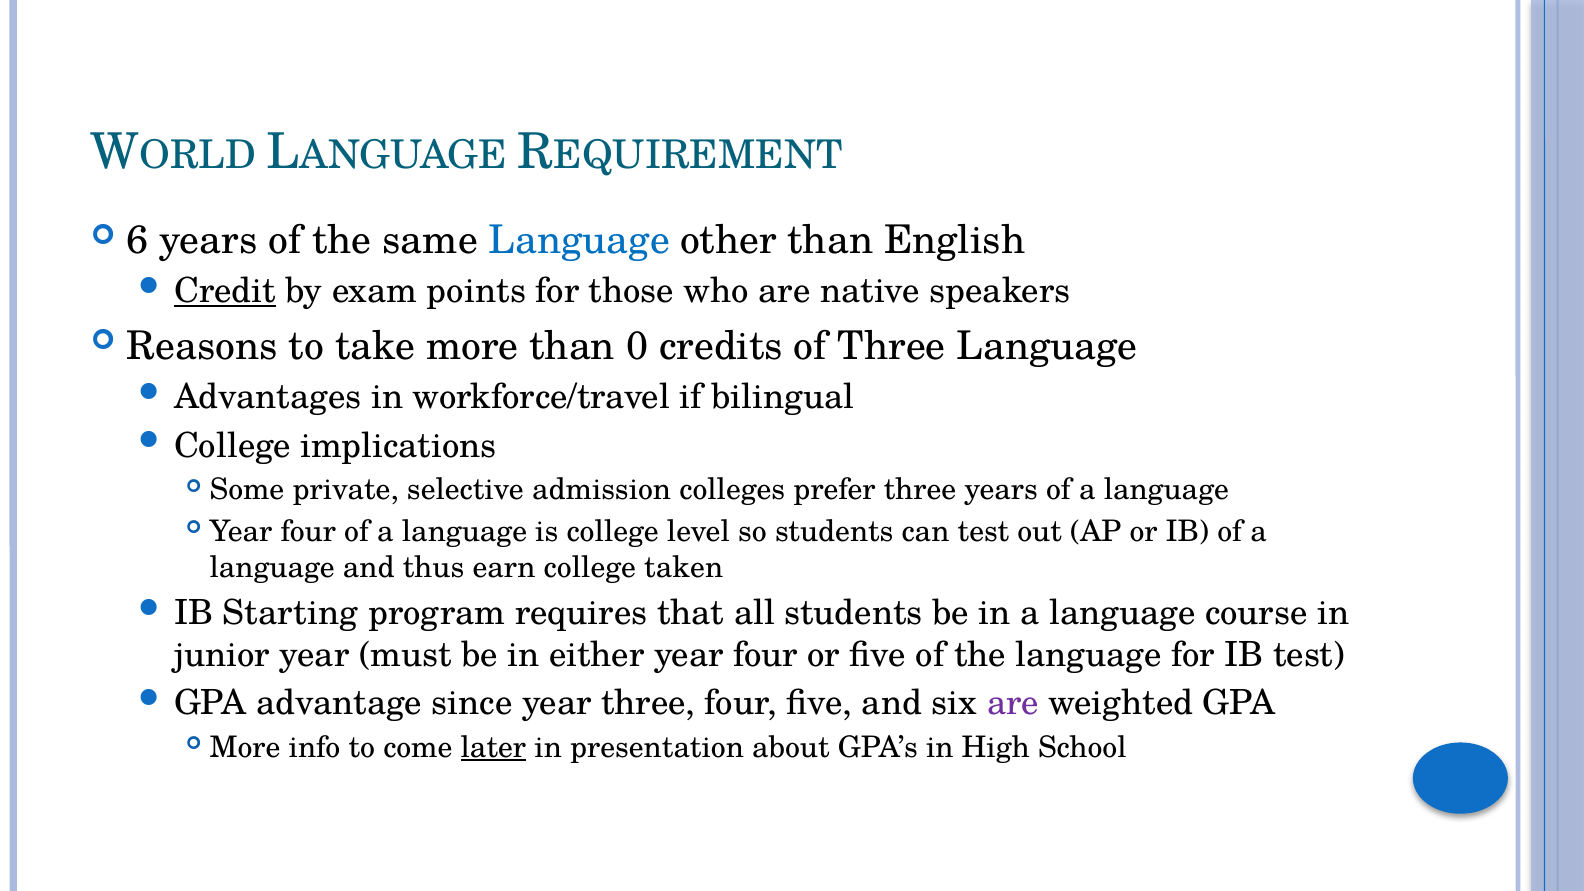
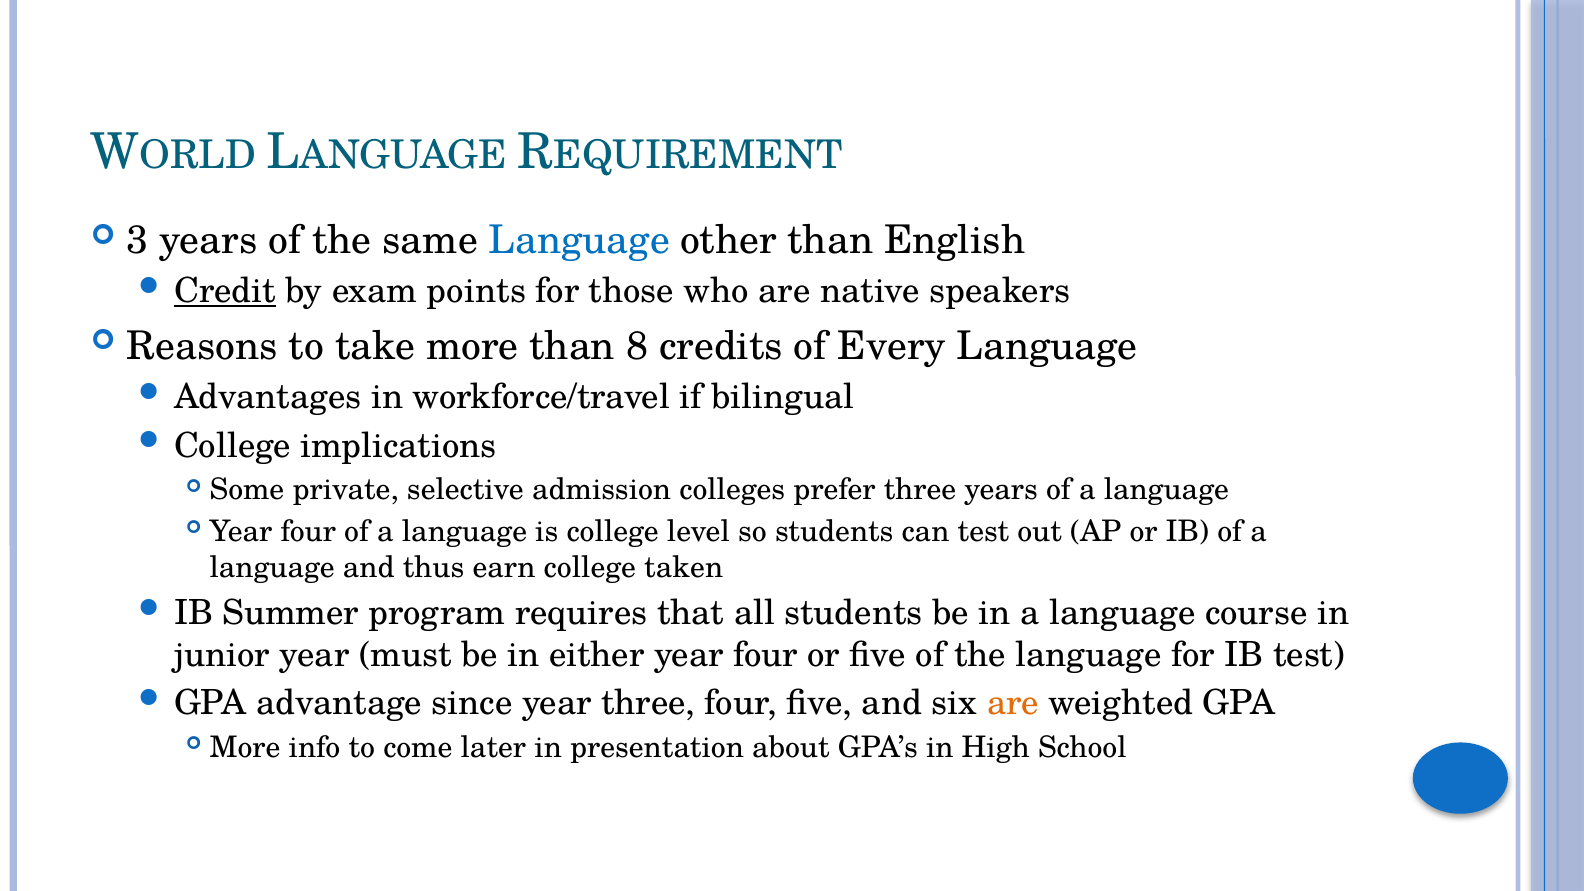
6: 6 -> 3
0: 0 -> 8
of Three: Three -> Every
Starting: Starting -> Summer
are at (1013, 703) colour: purple -> orange
later underline: present -> none
